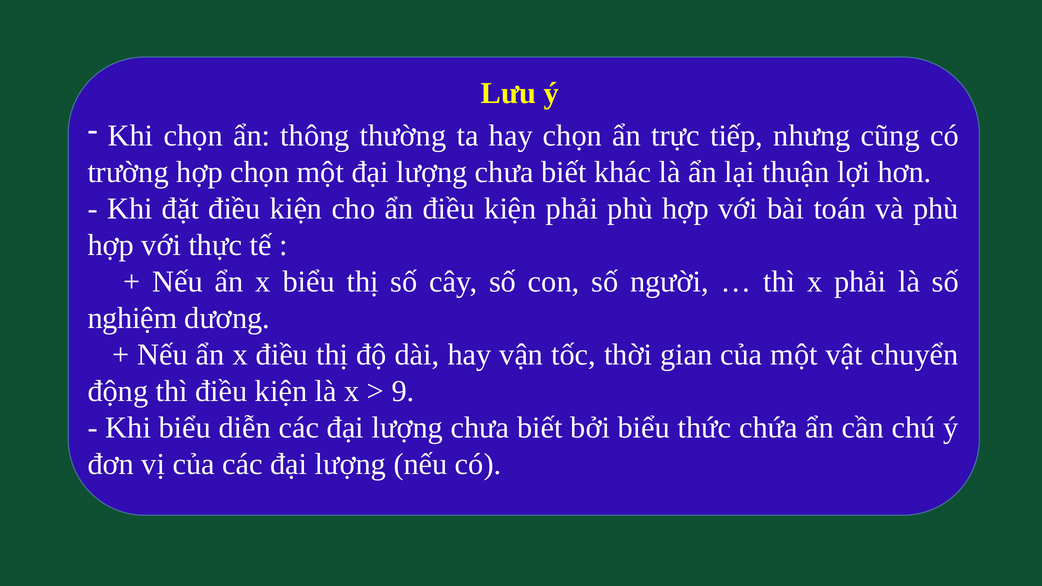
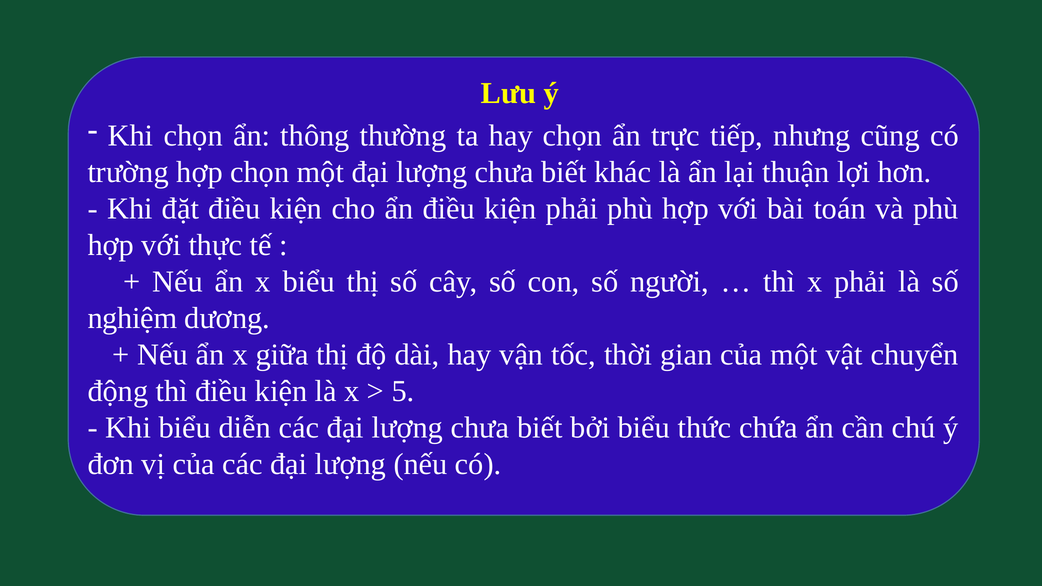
x điều: điều -> giữa
9: 9 -> 5
